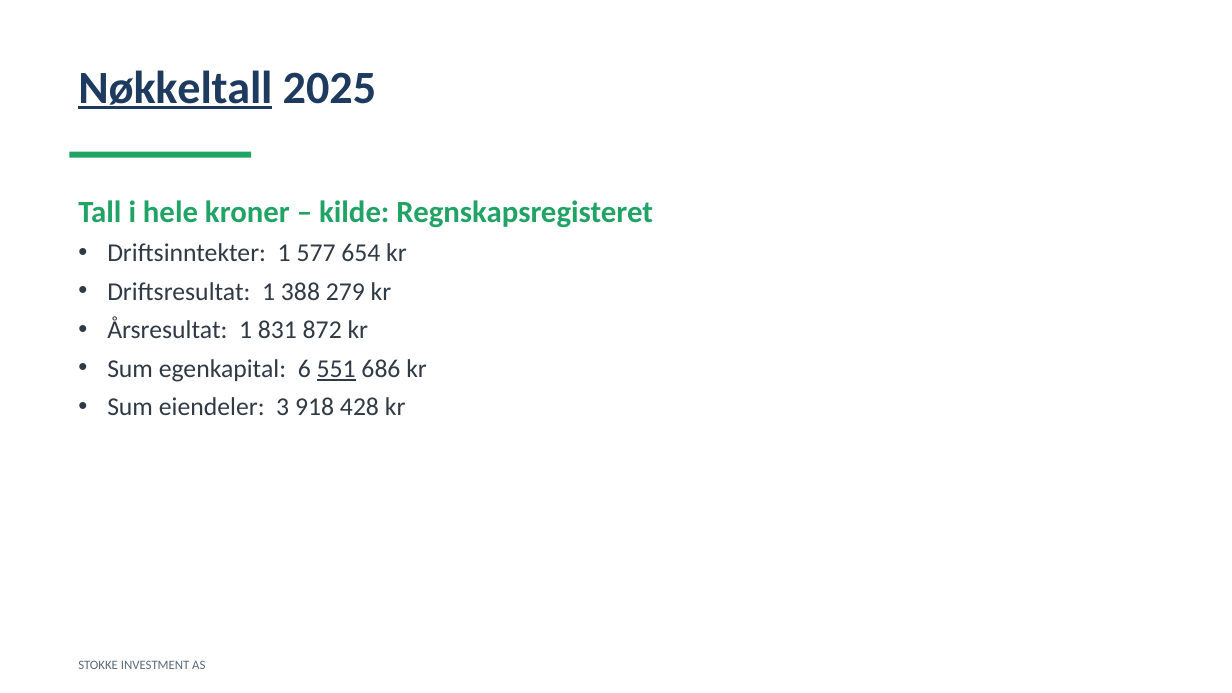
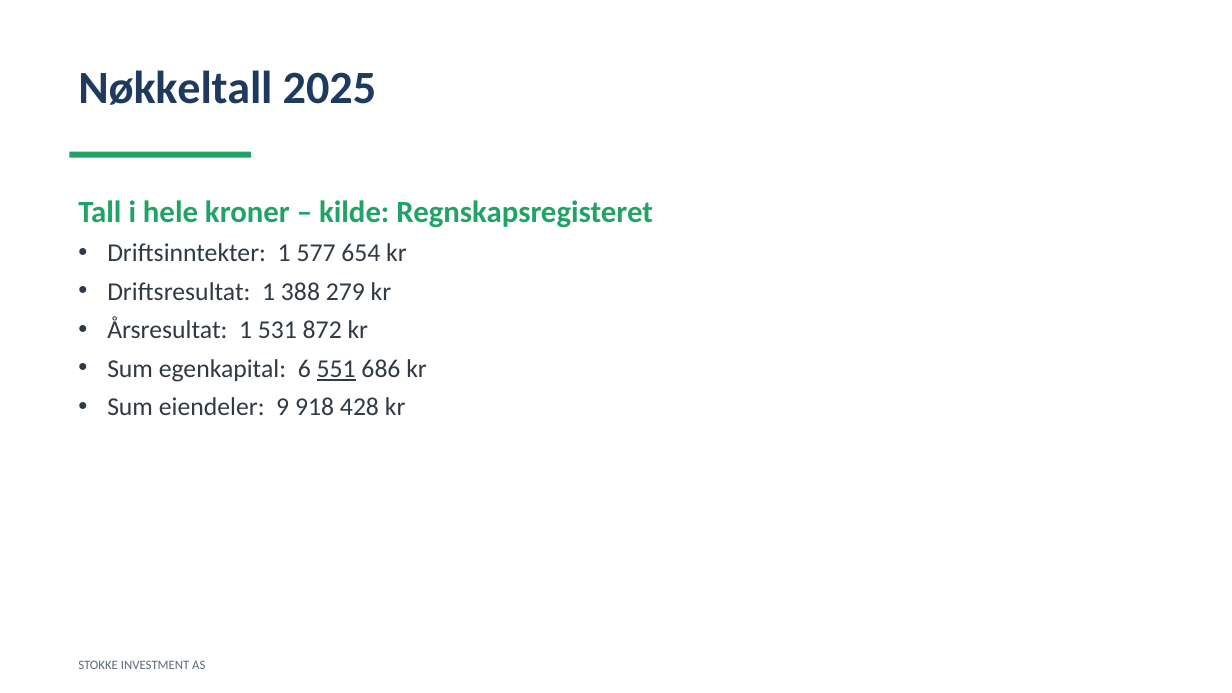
Nøkkeltall underline: present -> none
831: 831 -> 531
3: 3 -> 9
